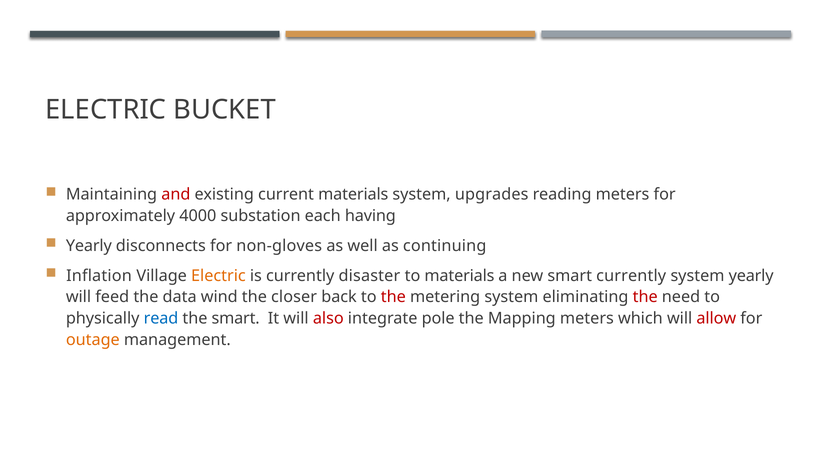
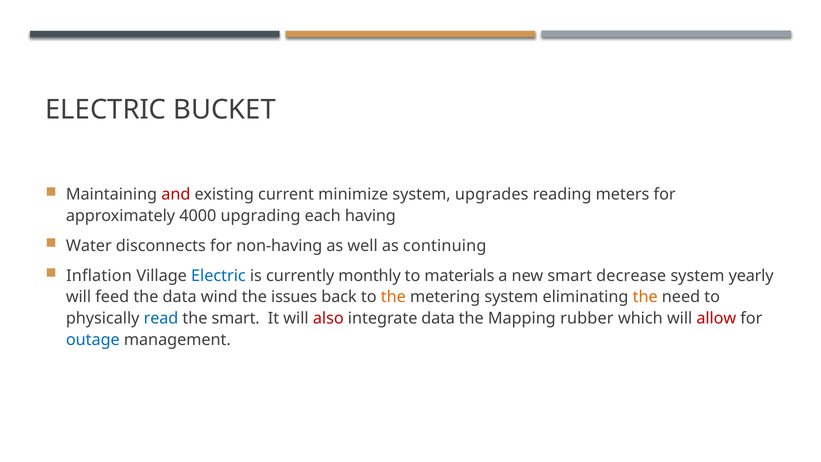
current materials: materials -> minimize
substation: substation -> upgrading
Yearly at (89, 246): Yearly -> Water
non-gloves: non-gloves -> non-having
Electric at (218, 276) colour: orange -> blue
disaster: disaster -> monthly
smart currently: currently -> decrease
closer: closer -> issues
the at (393, 297) colour: red -> orange
the at (645, 297) colour: red -> orange
integrate pole: pole -> data
Mapping meters: meters -> rubber
outage colour: orange -> blue
